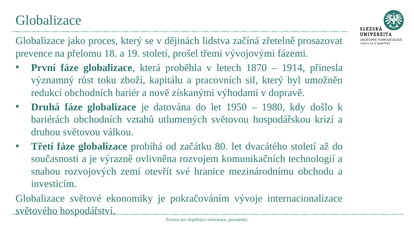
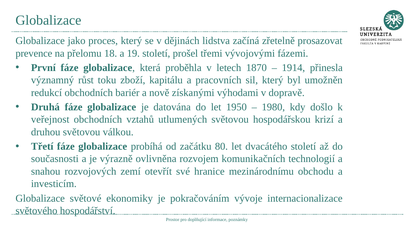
bariérách: bariérách -> veřejnost
